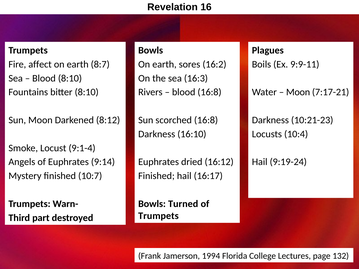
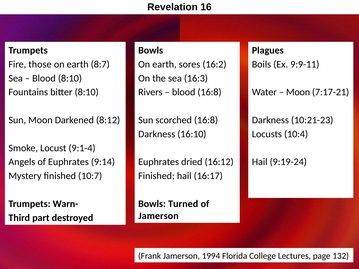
affect: affect -> those
Trumpets at (158, 216): Trumpets -> Jamerson
